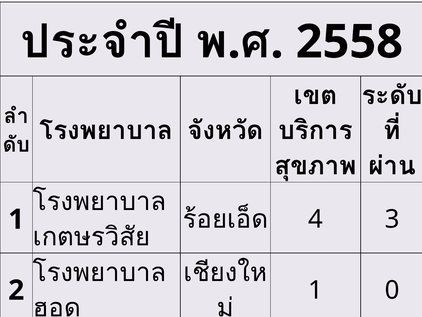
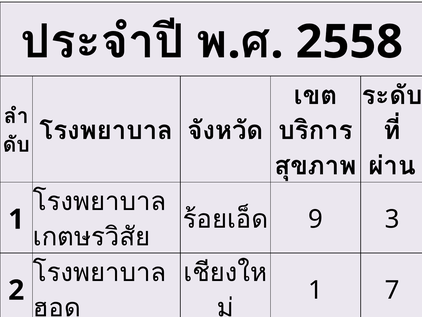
4: 4 -> 9
1 0: 0 -> 7
